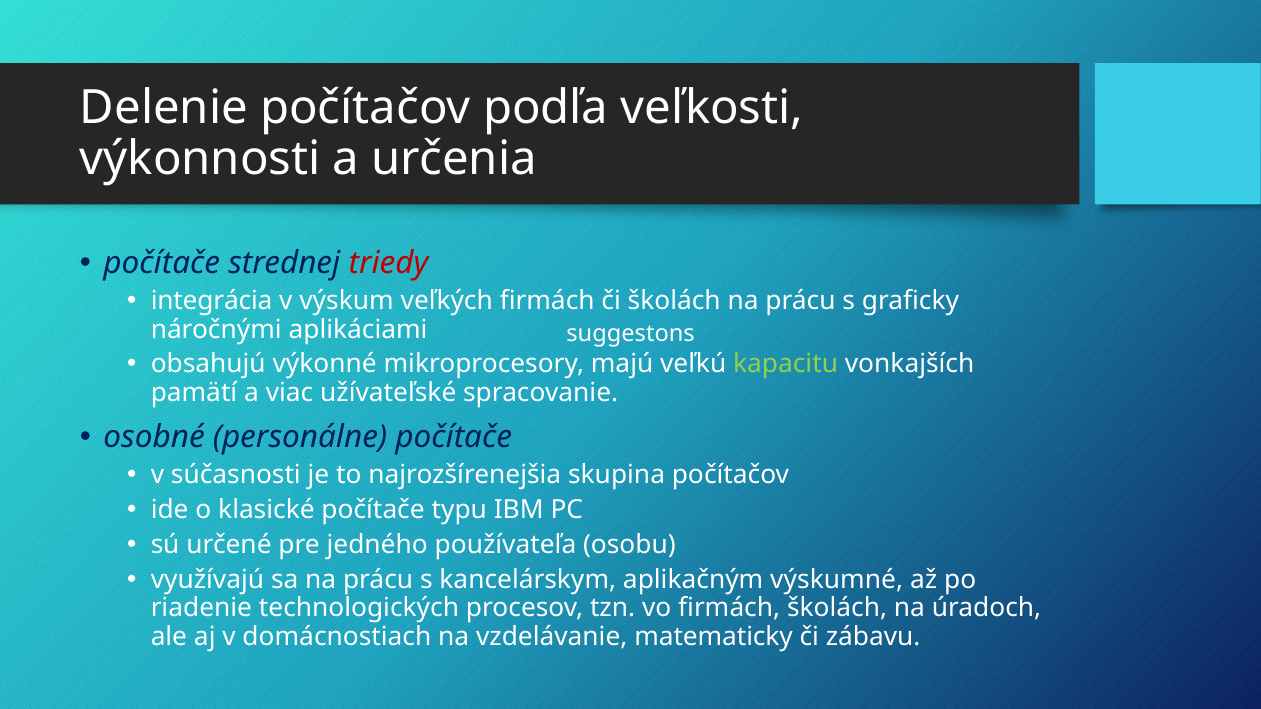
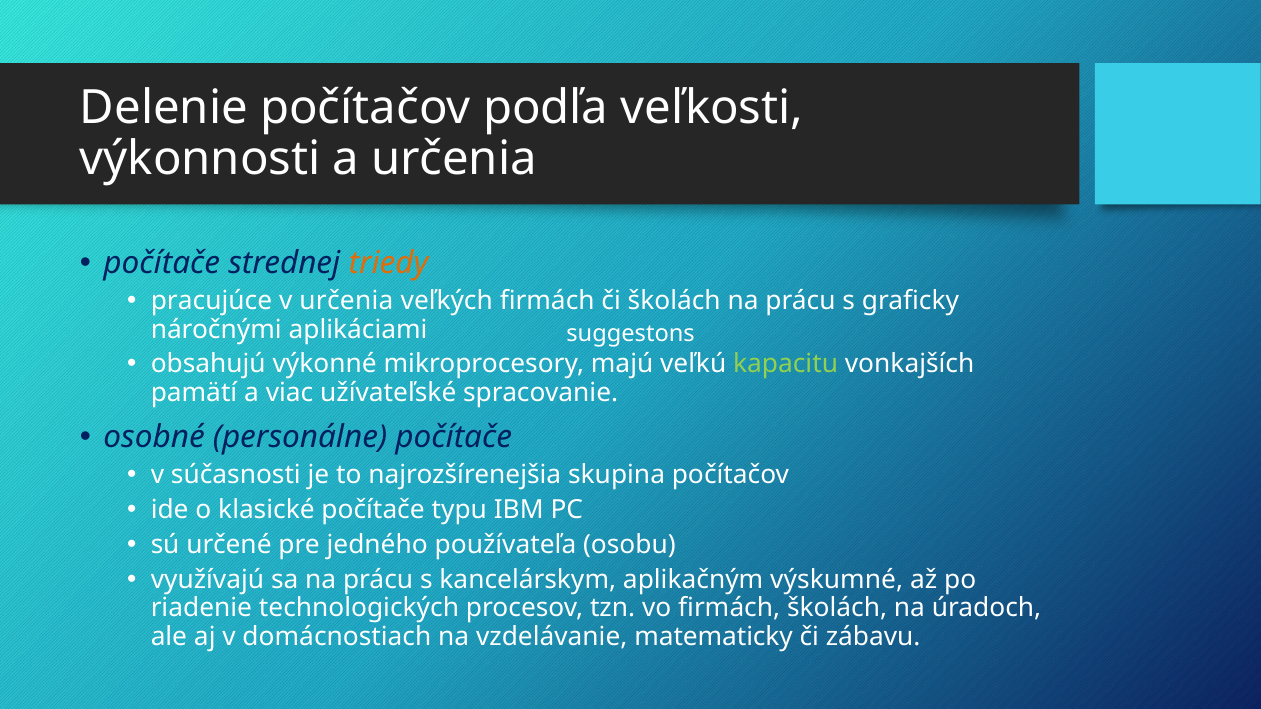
triedy colour: red -> orange
integrácia: integrácia -> pracujúce
v výskum: výskum -> určenia
